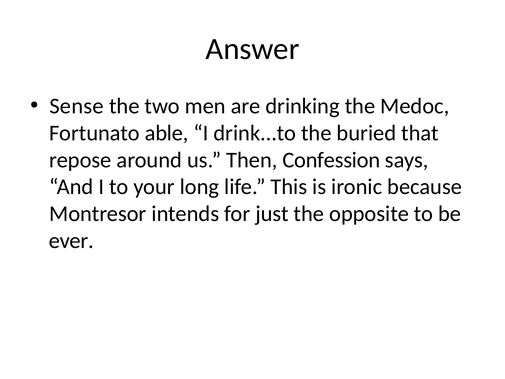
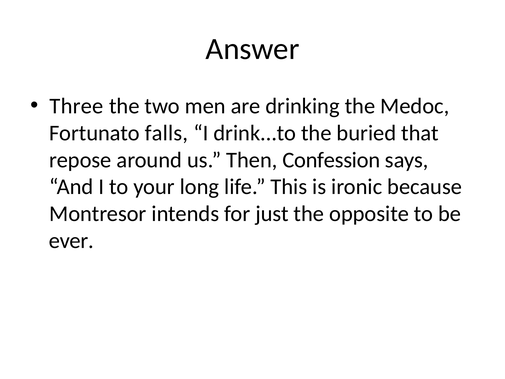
Sense: Sense -> Three
able: able -> falls
